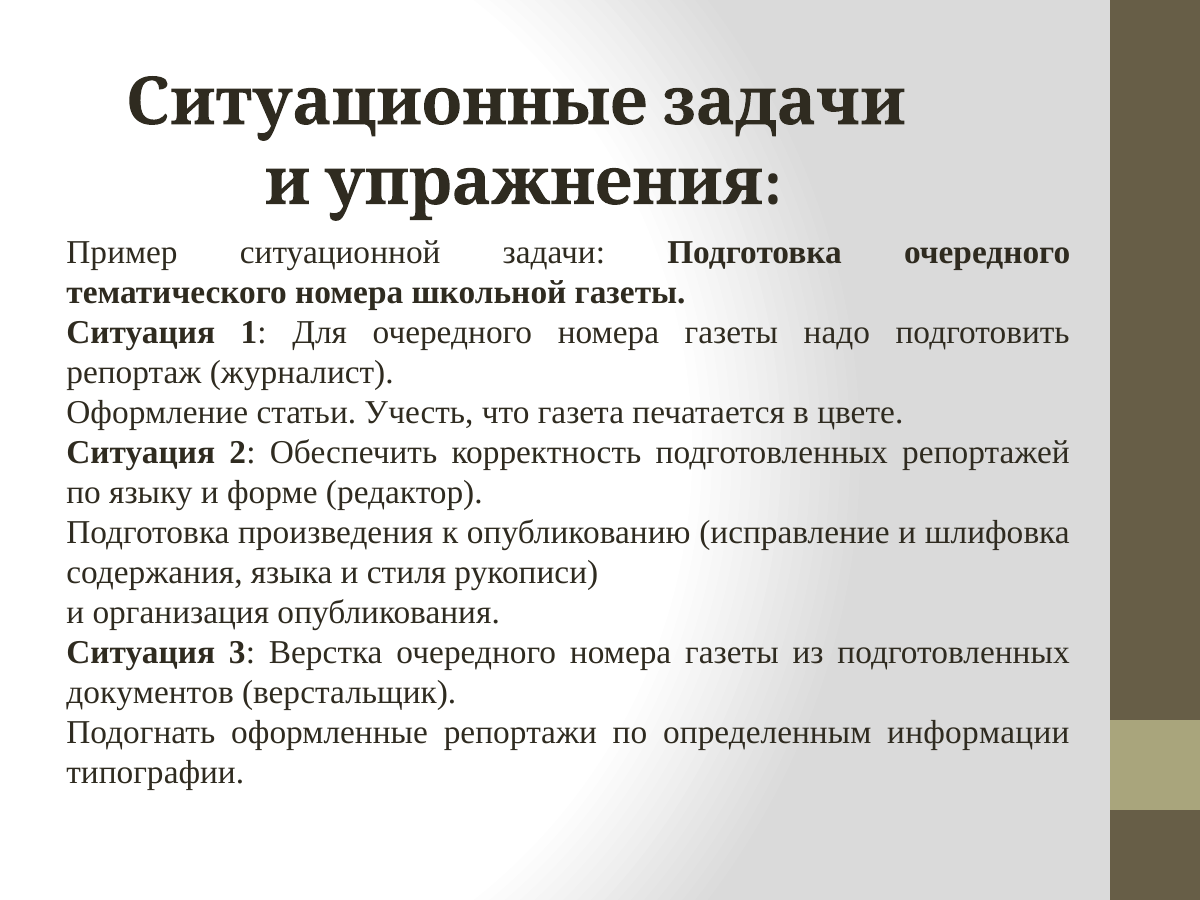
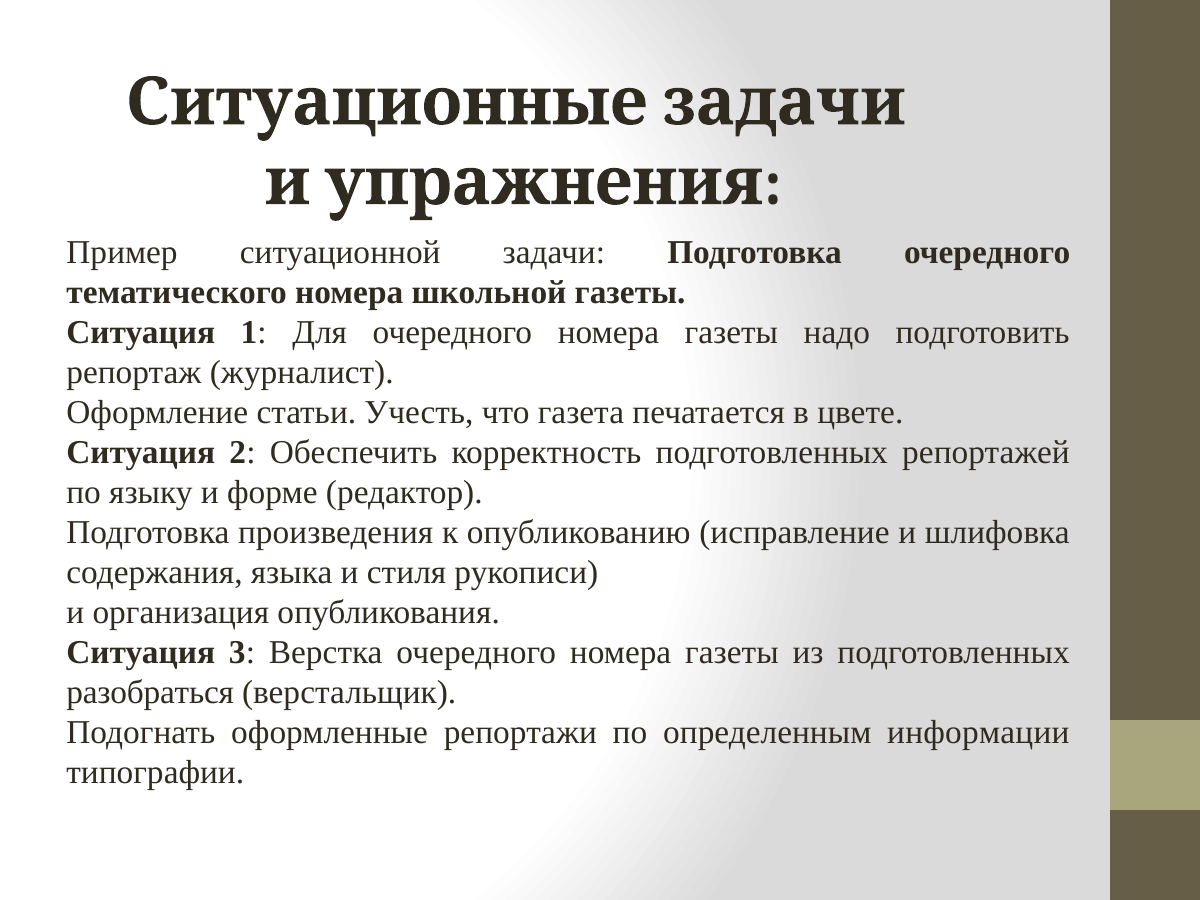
документов: документов -> разобраться
